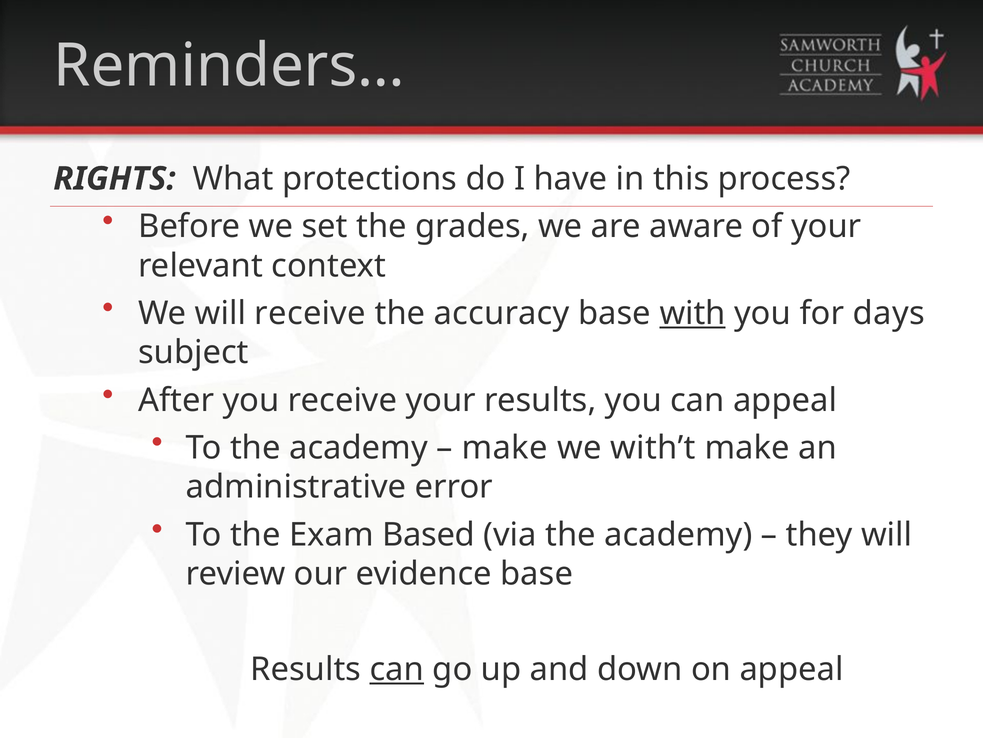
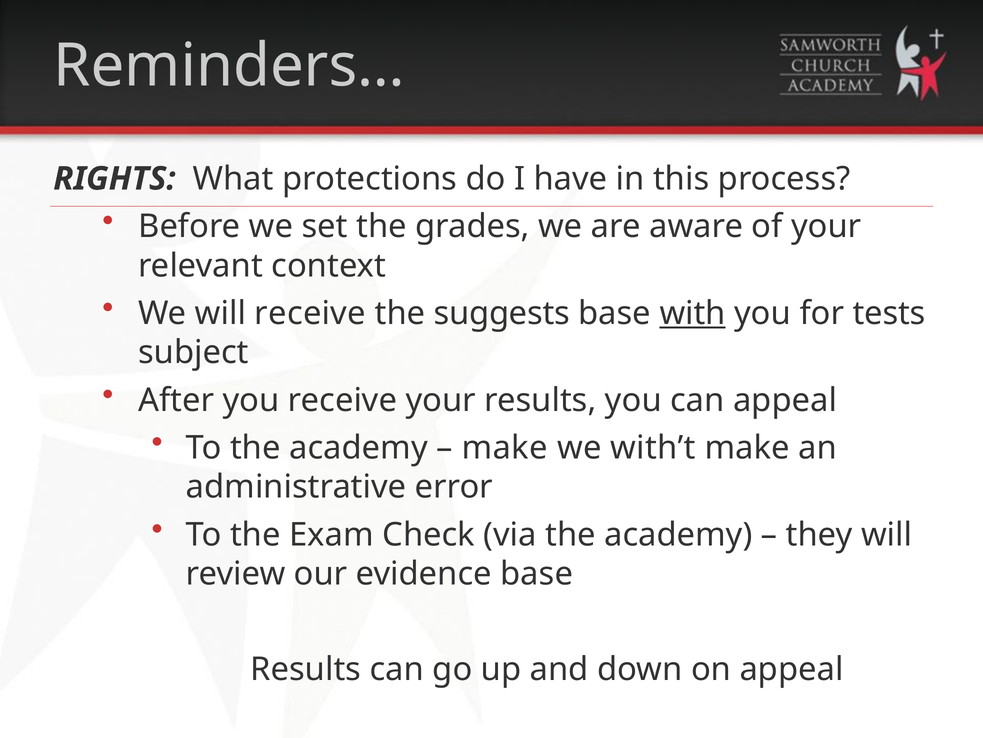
accuracy: accuracy -> suggests
days: days -> tests
Based: Based -> Check
can at (397, 669) underline: present -> none
